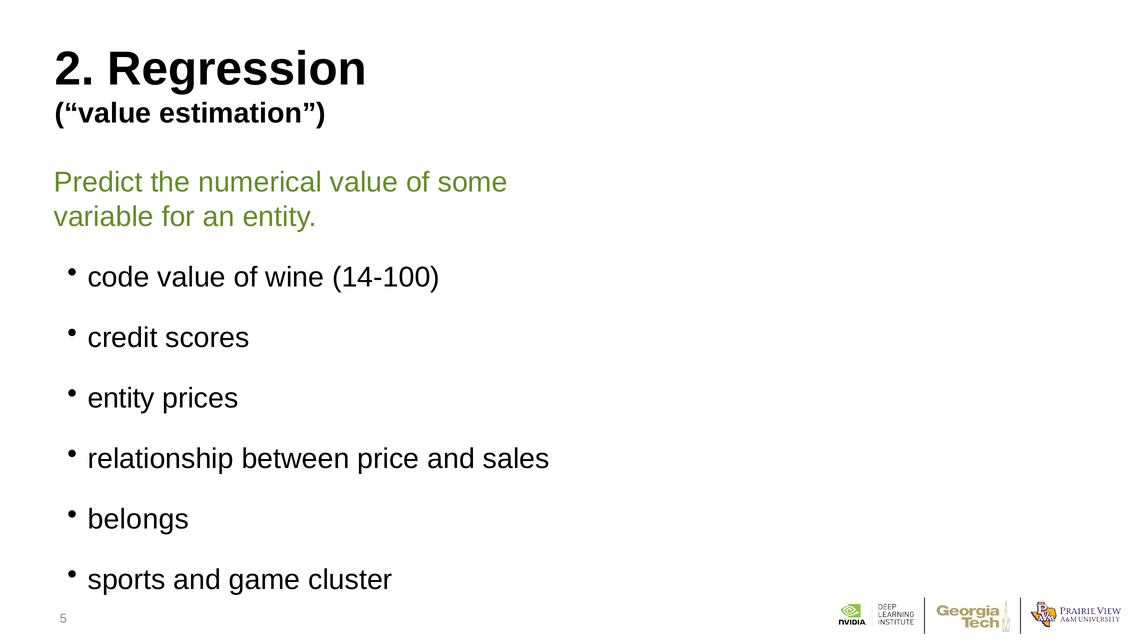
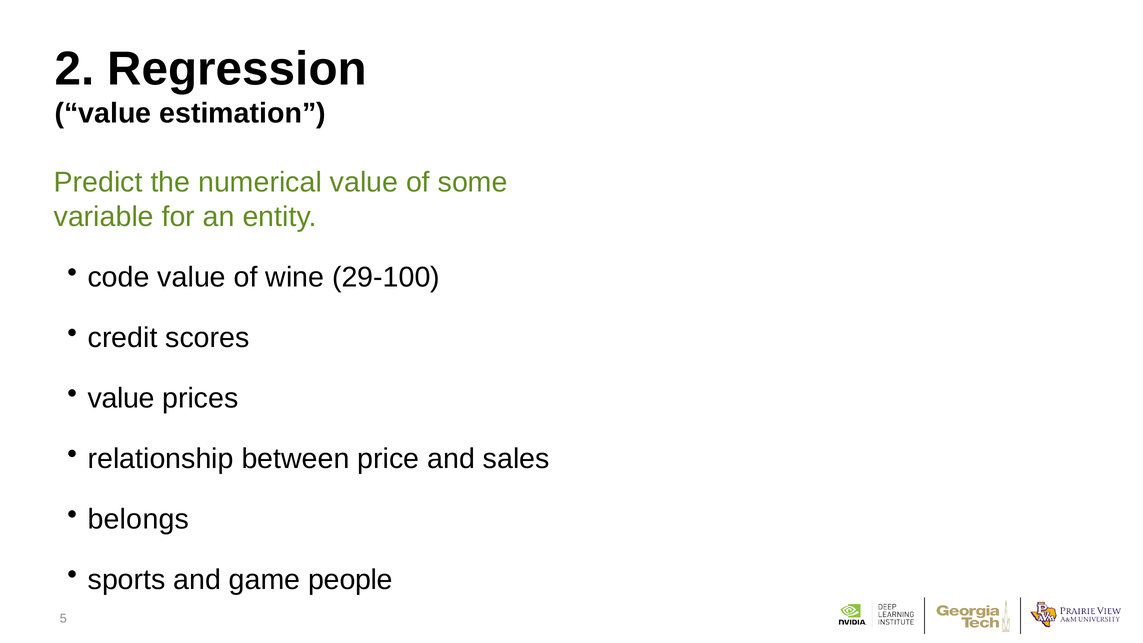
14-100: 14-100 -> 29-100
entity at (121, 398): entity -> value
cluster: cluster -> people
